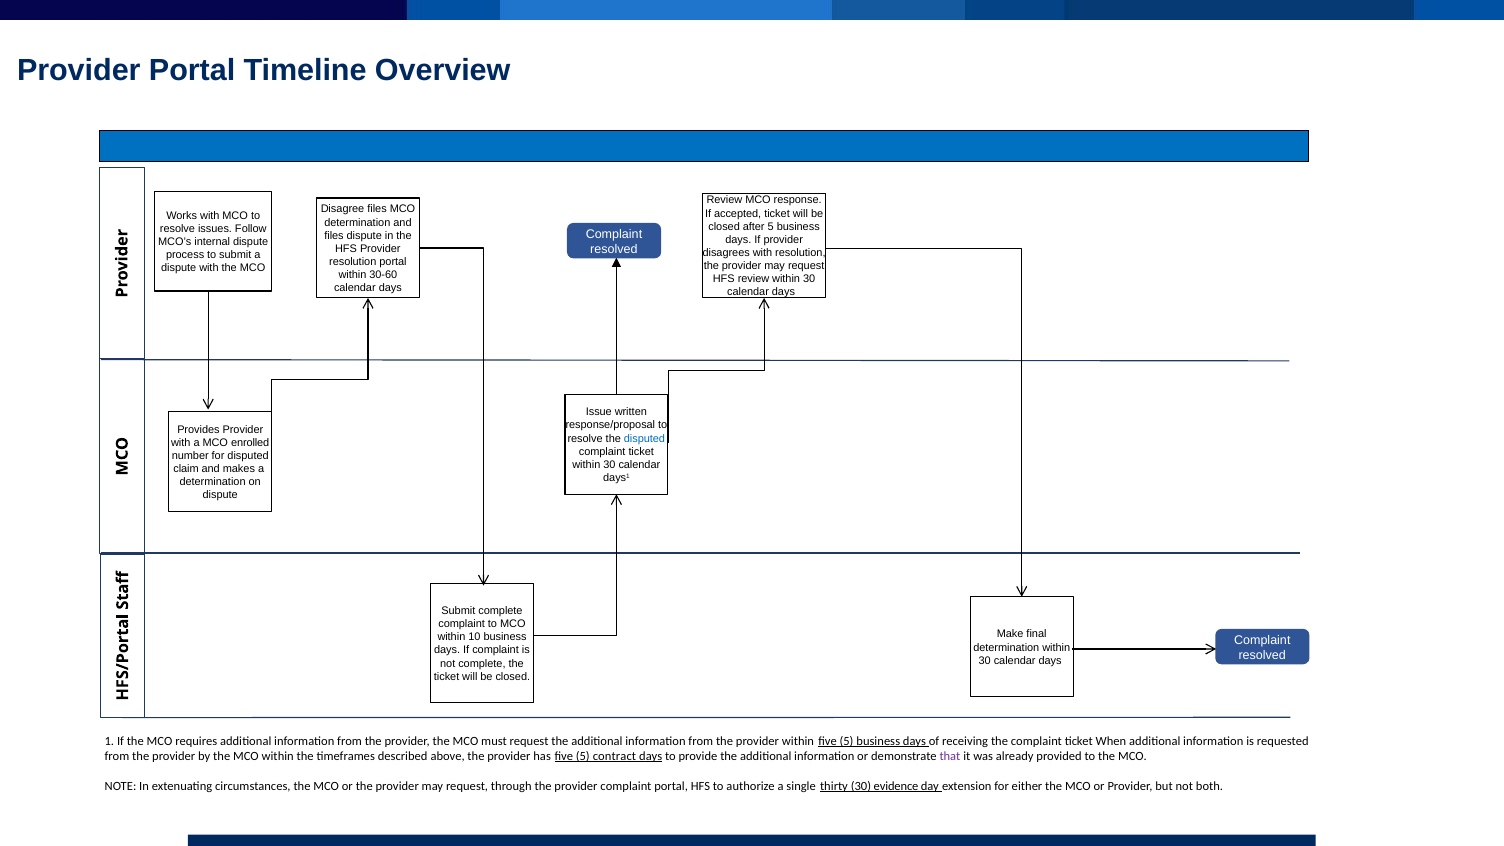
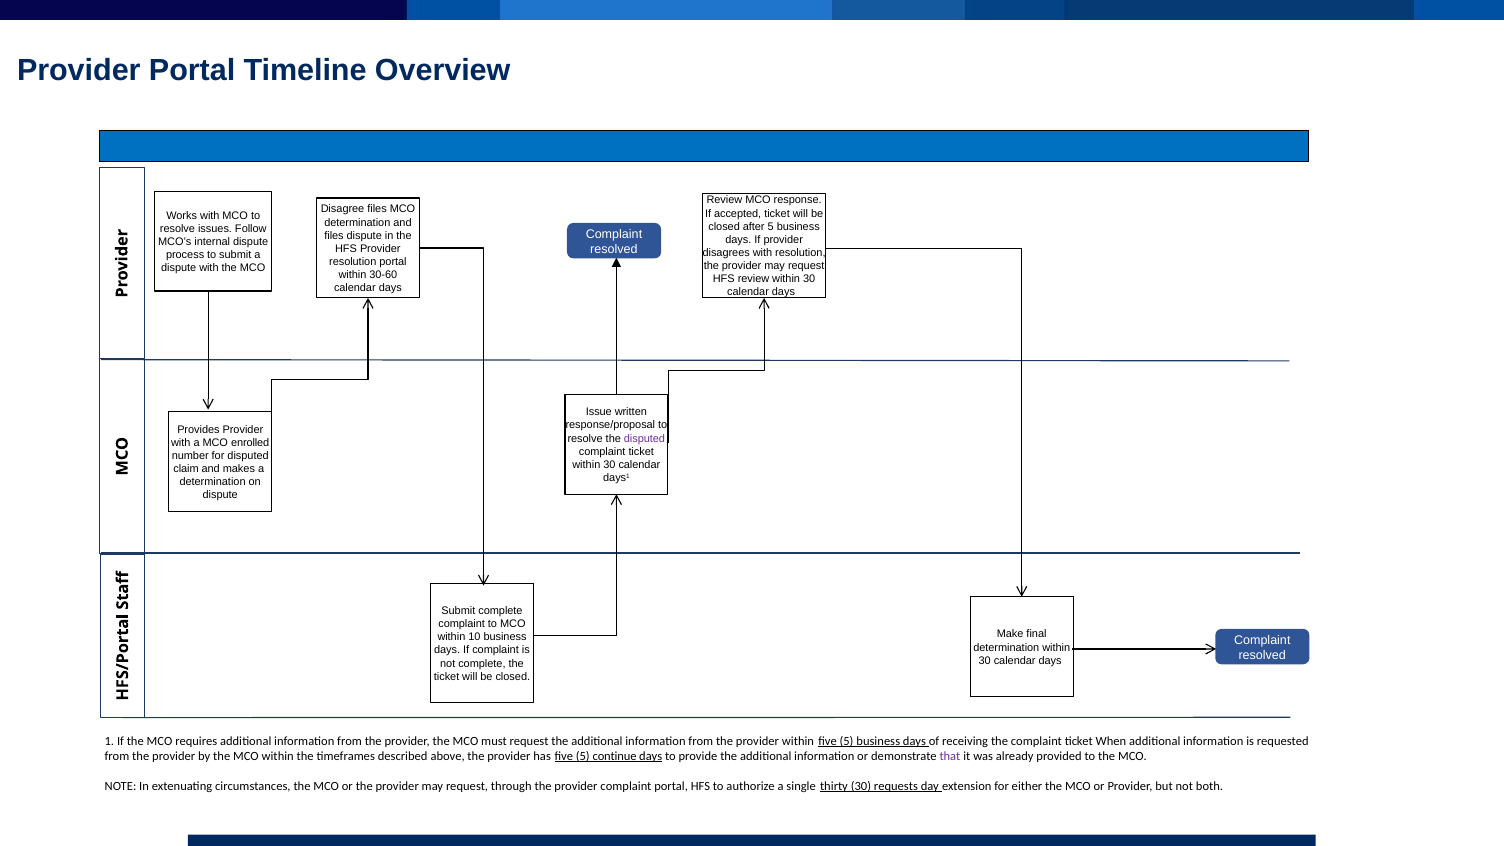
disputed at (644, 438) colour: blue -> purple
contract: contract -> continue
evidence: evidence -> requests
